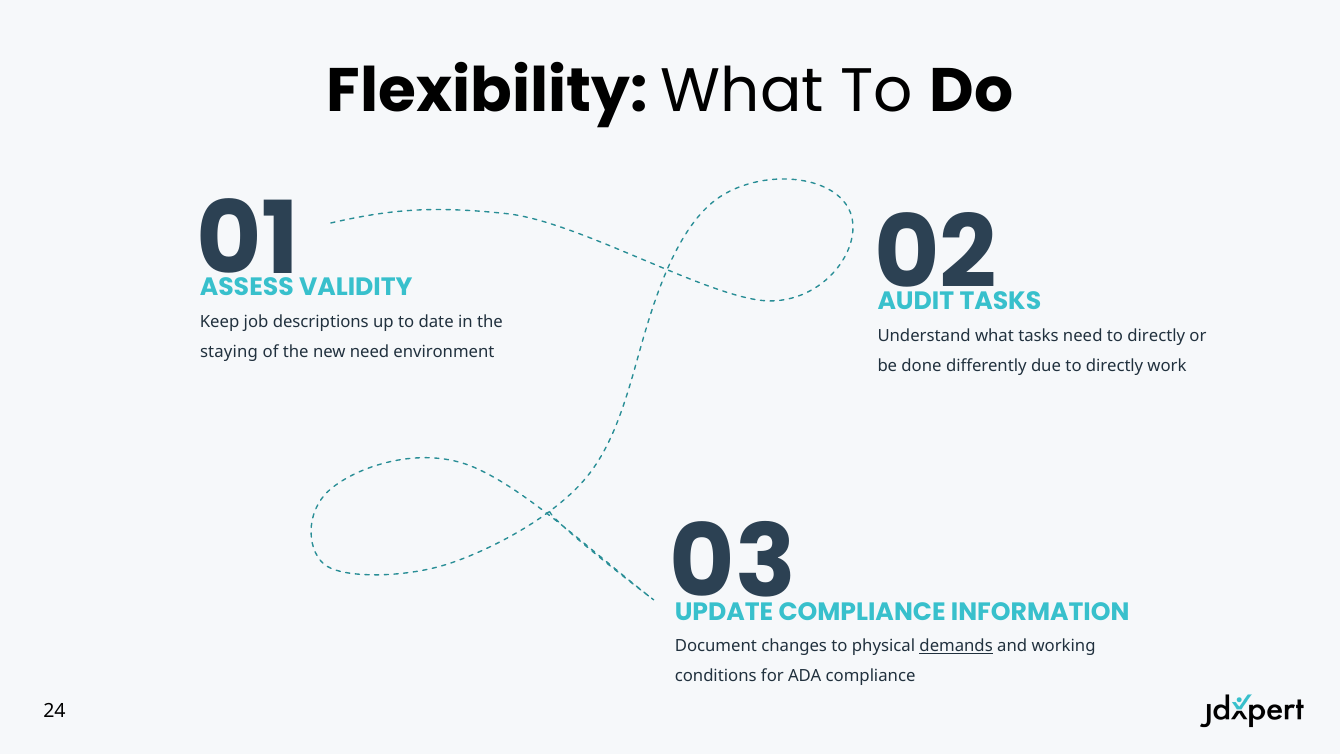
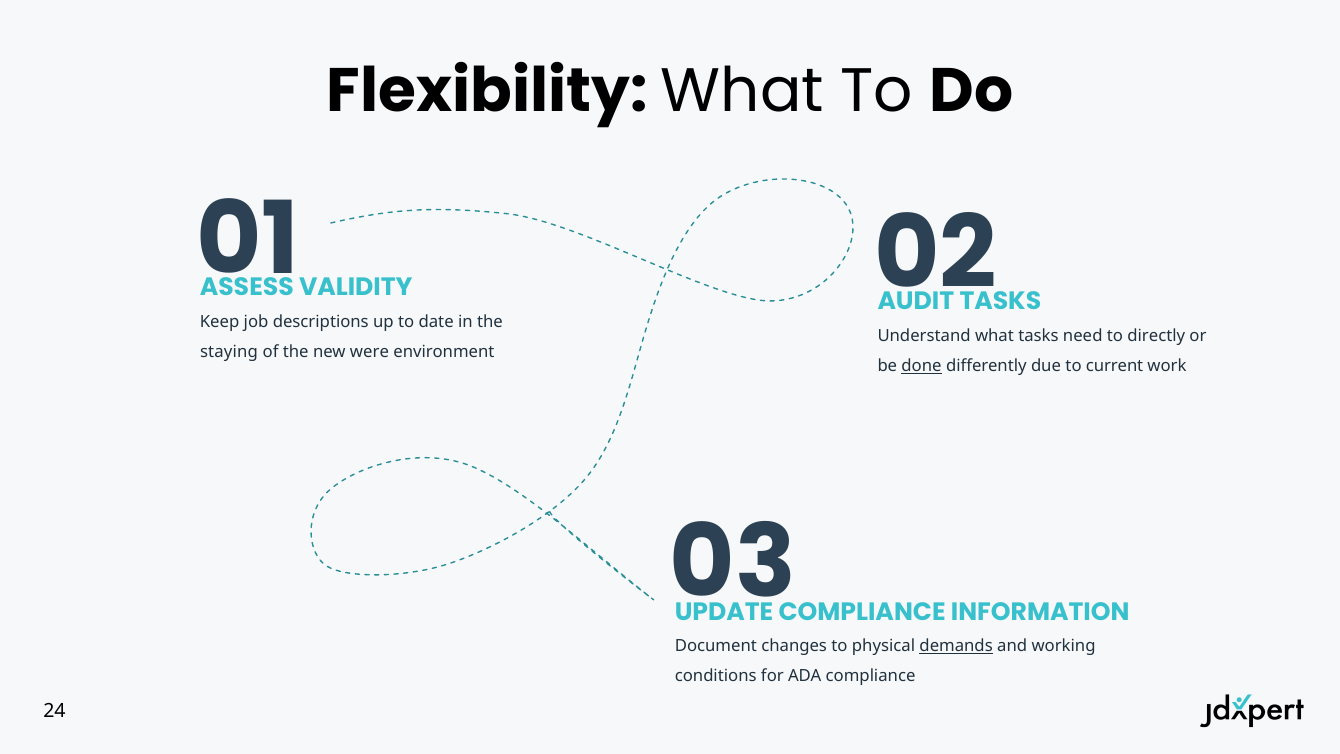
new need: need -> were
done underline: none -> present
due to directly: directly -> current
